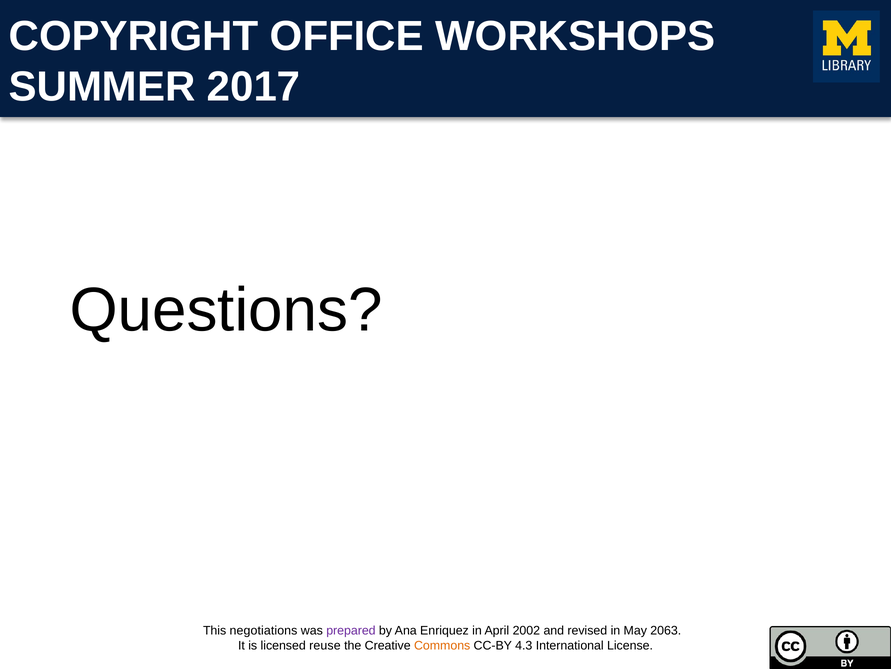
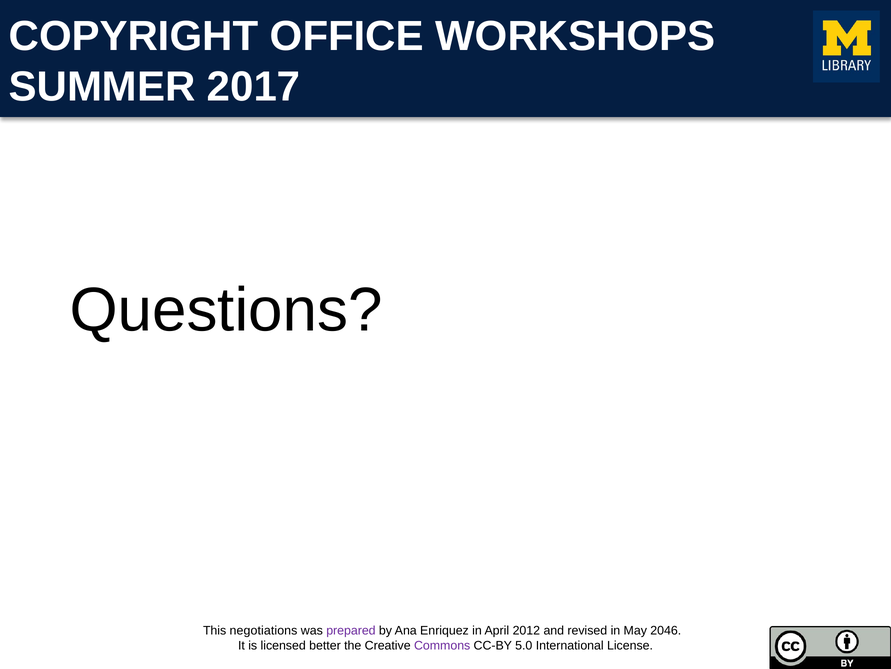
2002: 2002 -> 2012
2063: 2063 -> 2046
reuse: reuse -> better
Commons colour: orange -> purple
4.3: 4.3 -> 5.0
